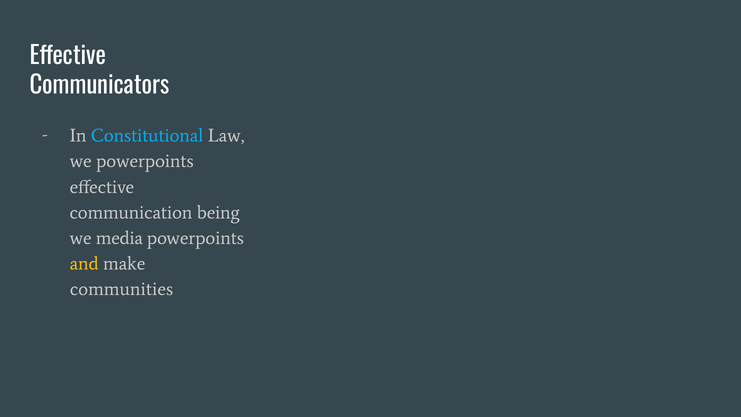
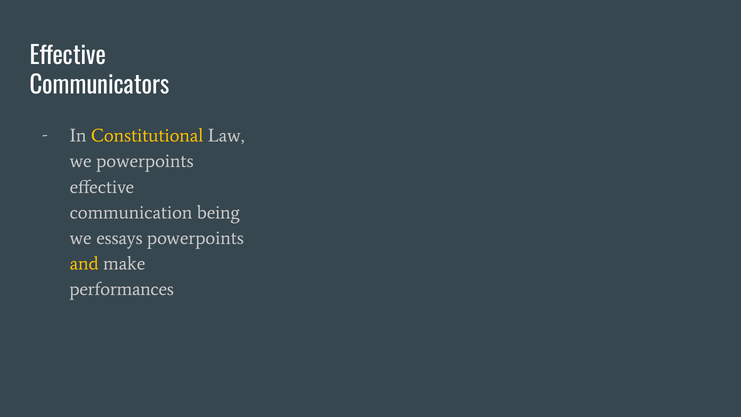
Constitutional colour: light blue -> yellow
media: media -> essays
communities: communities -> performances
